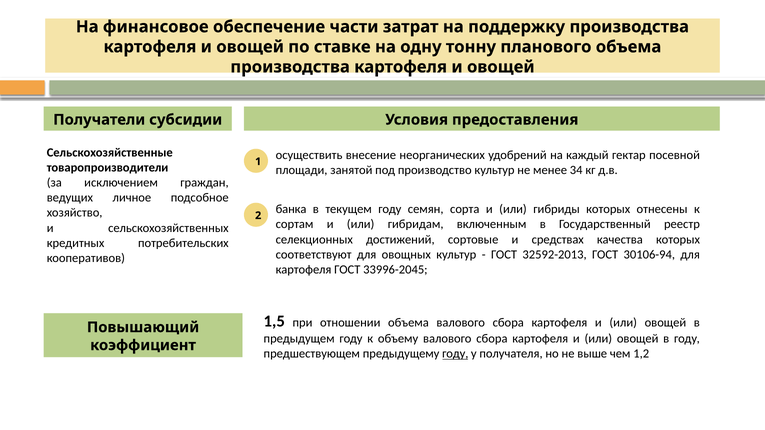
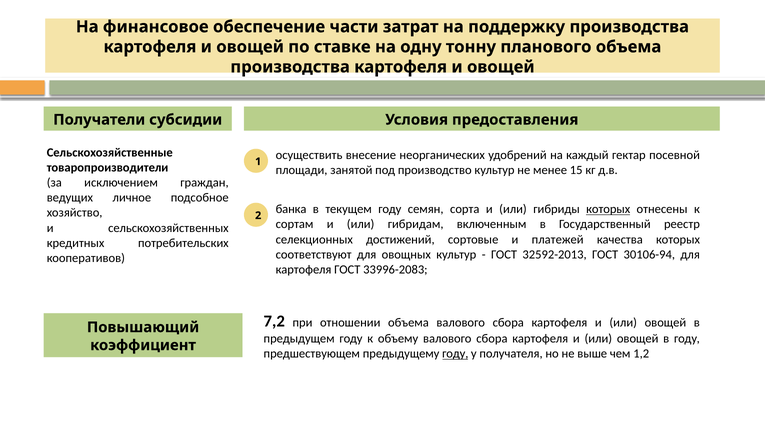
34: 34 -> 15
которых at (608, 209) underline: none -> present
средствах: средствах -> платежей
33996-2045: 33996-2045 -> 33996-2083
1,5: 1,5 -> 7,2
